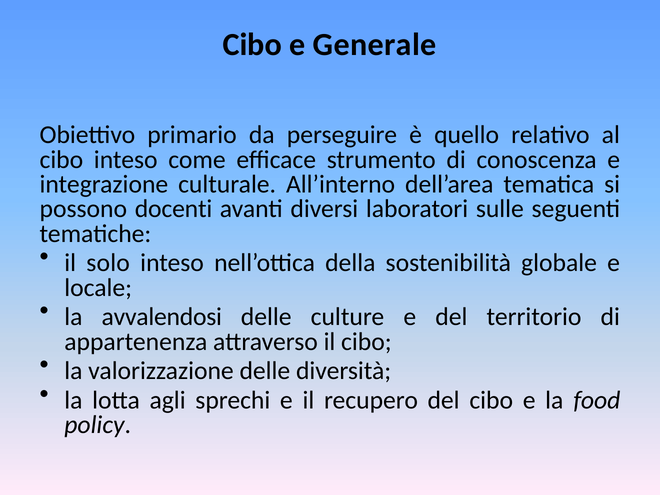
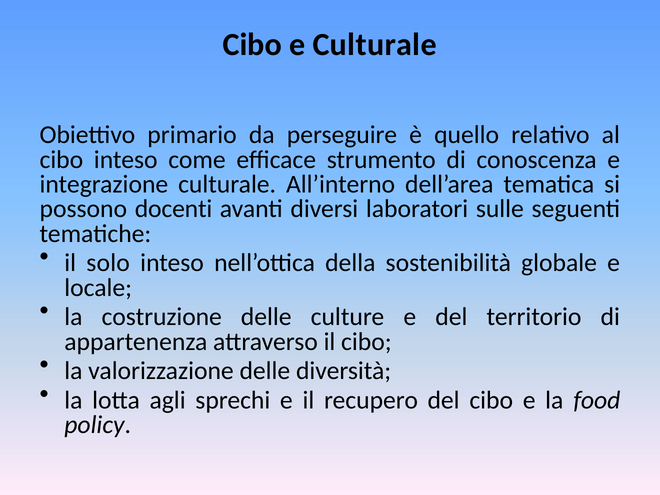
e Generale: Generale -> Culturale
avvalendosi: avvalendosi -> costruzione
